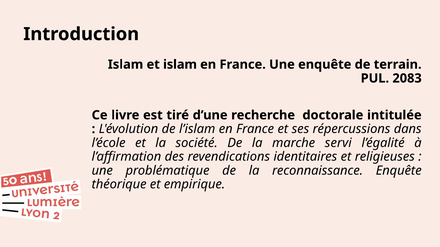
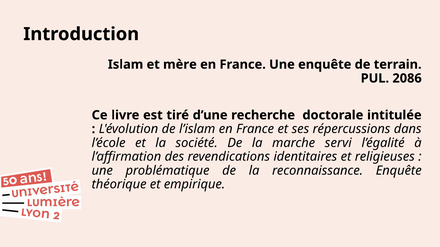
et islam: islam -> mère
2083: 2083 -> 2086
